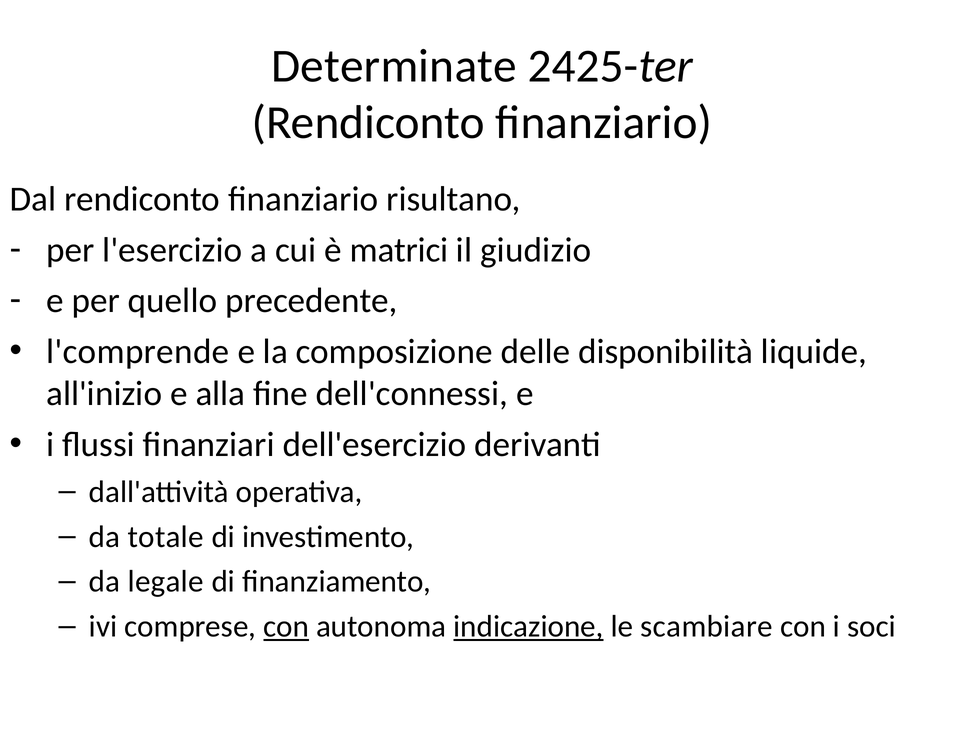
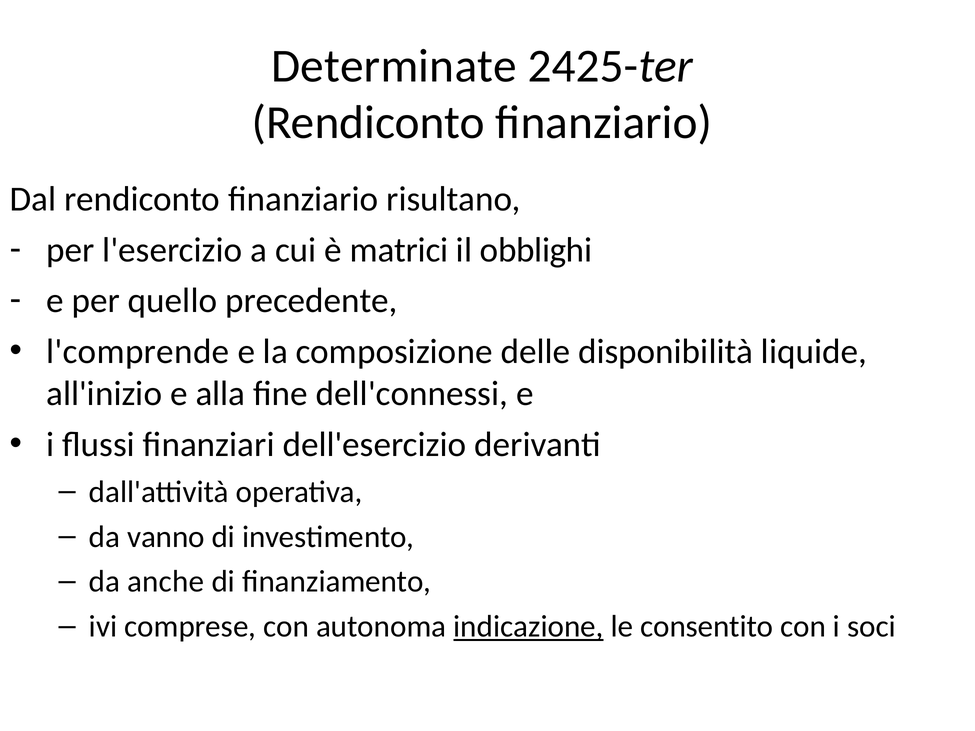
giudizio: giudizio -> obblighi
totale: totale -> vanno
legale: legale -> anche
con at (286, 627) underline: present -> none
scambiare: scambiare -> consentito
